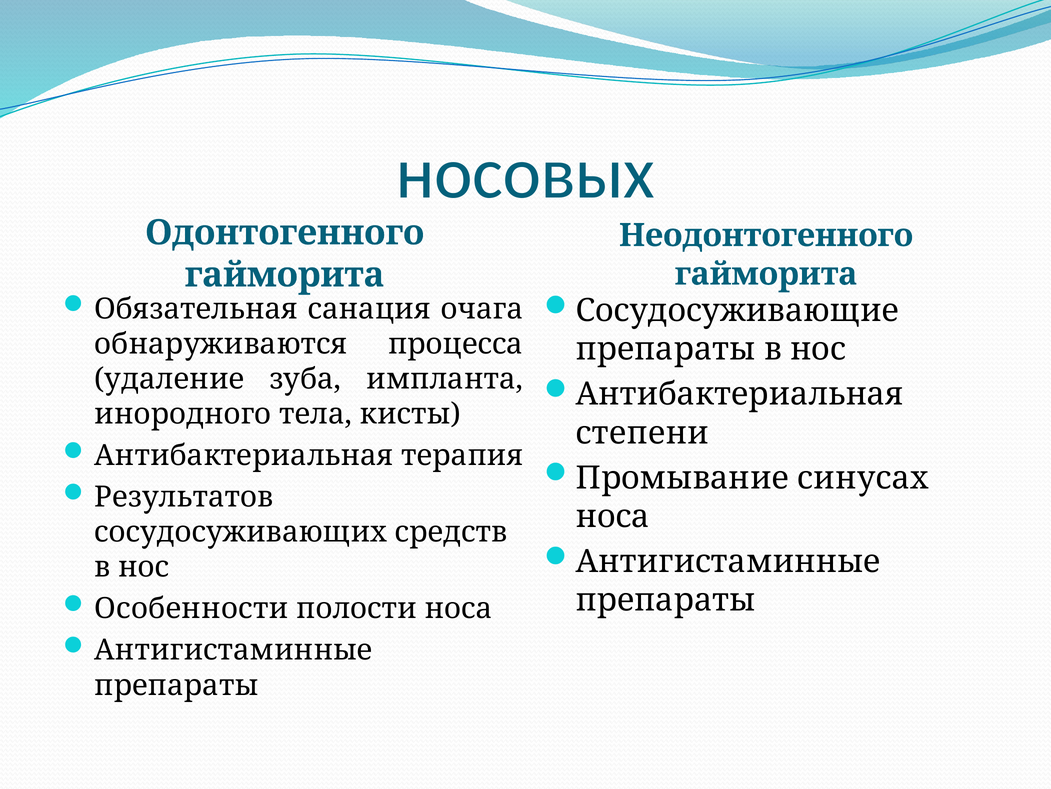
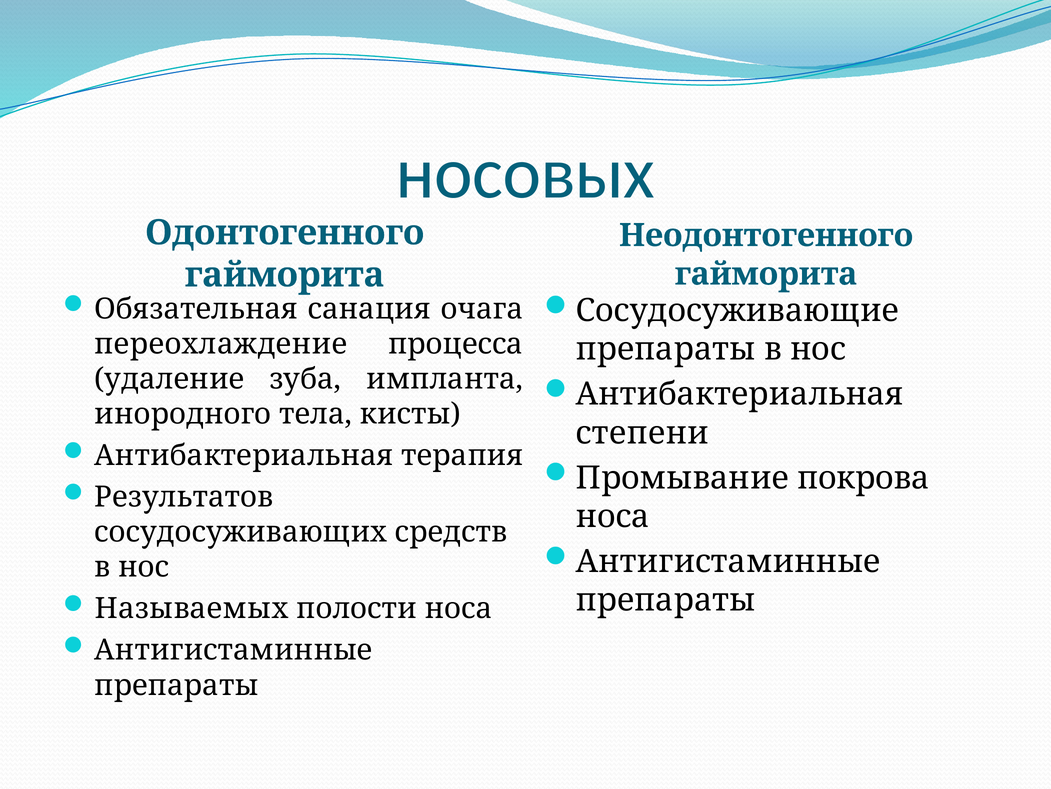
обнаруживаются: обнаруживаются -> переохлаждение
синусах: синусах -> покрова
Особенности: Особенности -> Называемых
